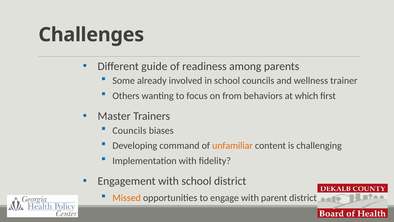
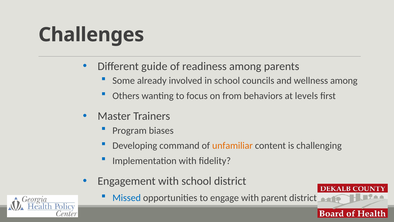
wellness trainer: trainer -> among
which: which -> levels
Councils at (129, 130): Councils -> Program
Missed colour: orange -> blue
